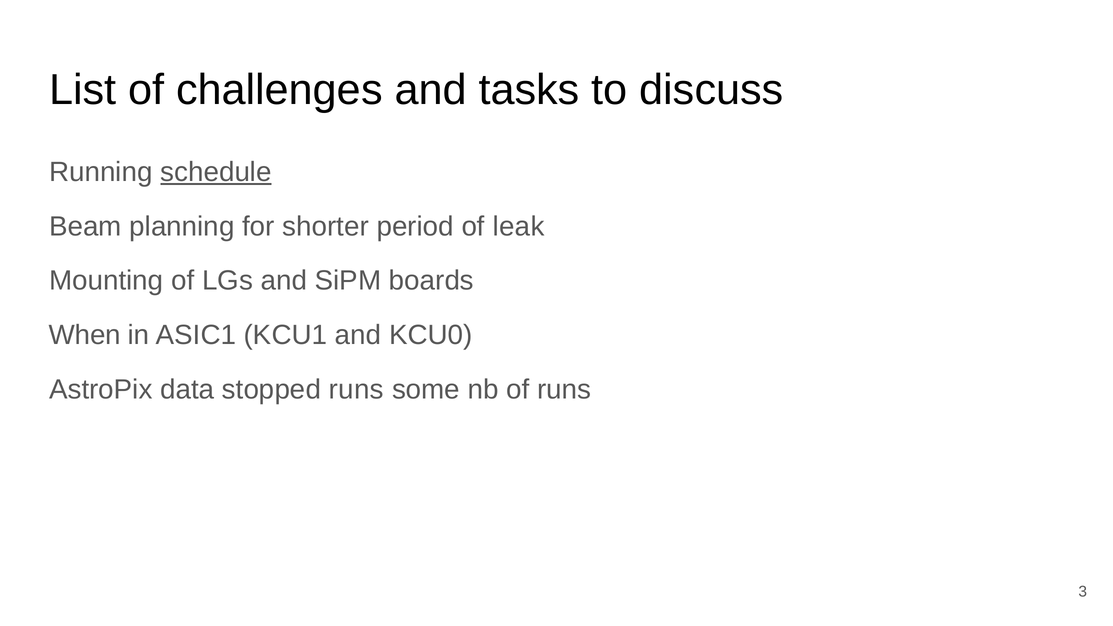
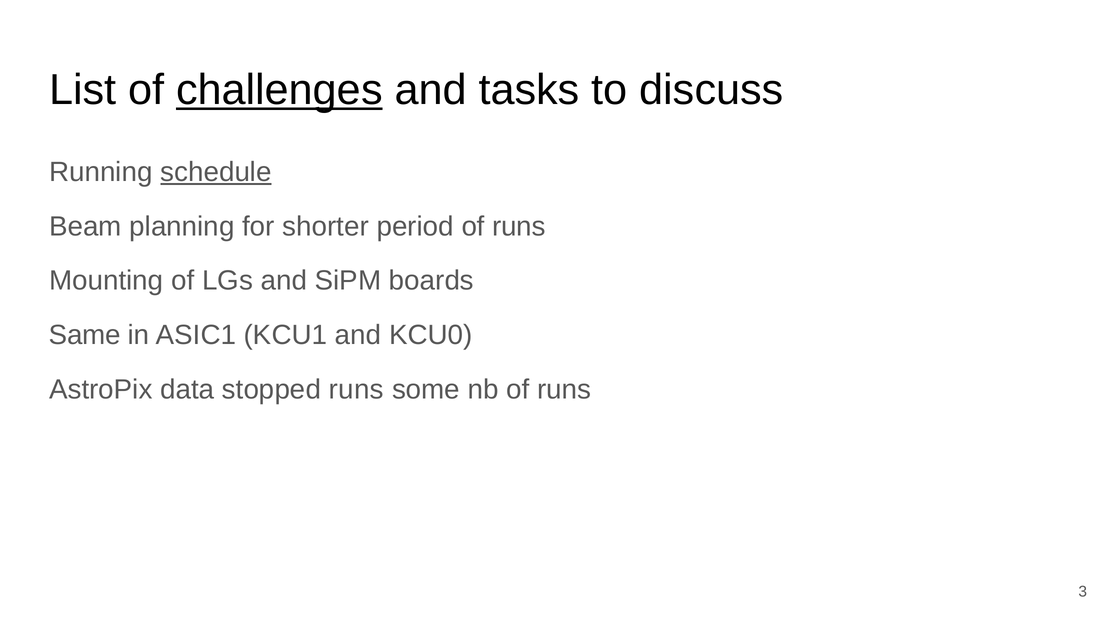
challenges underline: none -> present
period of leak: leak -> runs
When: When -> Same
